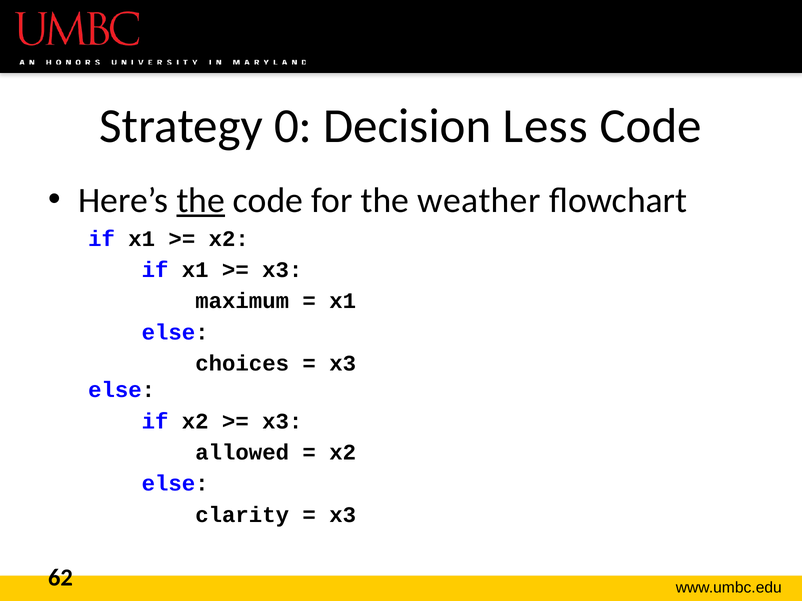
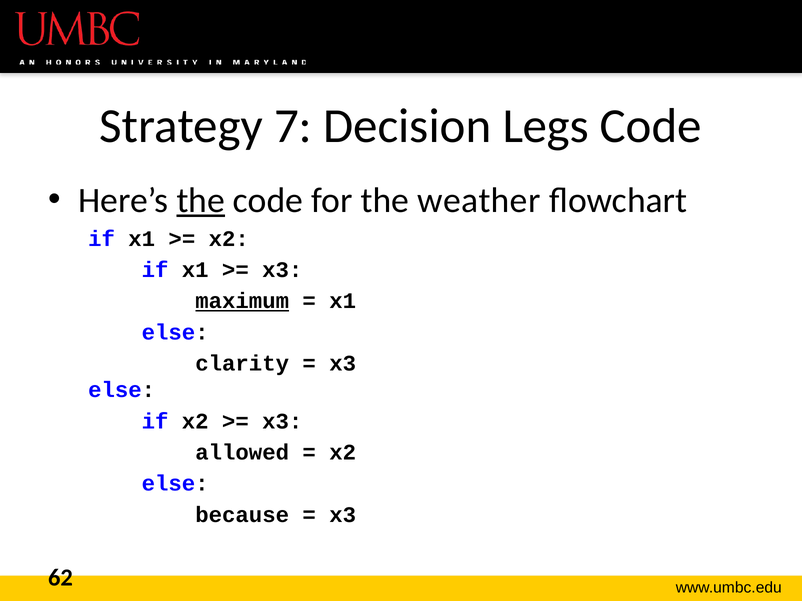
0: 0 -> 7
Less: Less -> Legs
maximum underline: none -> present
choices: choices -> clarity
clarity: clarity -> because
